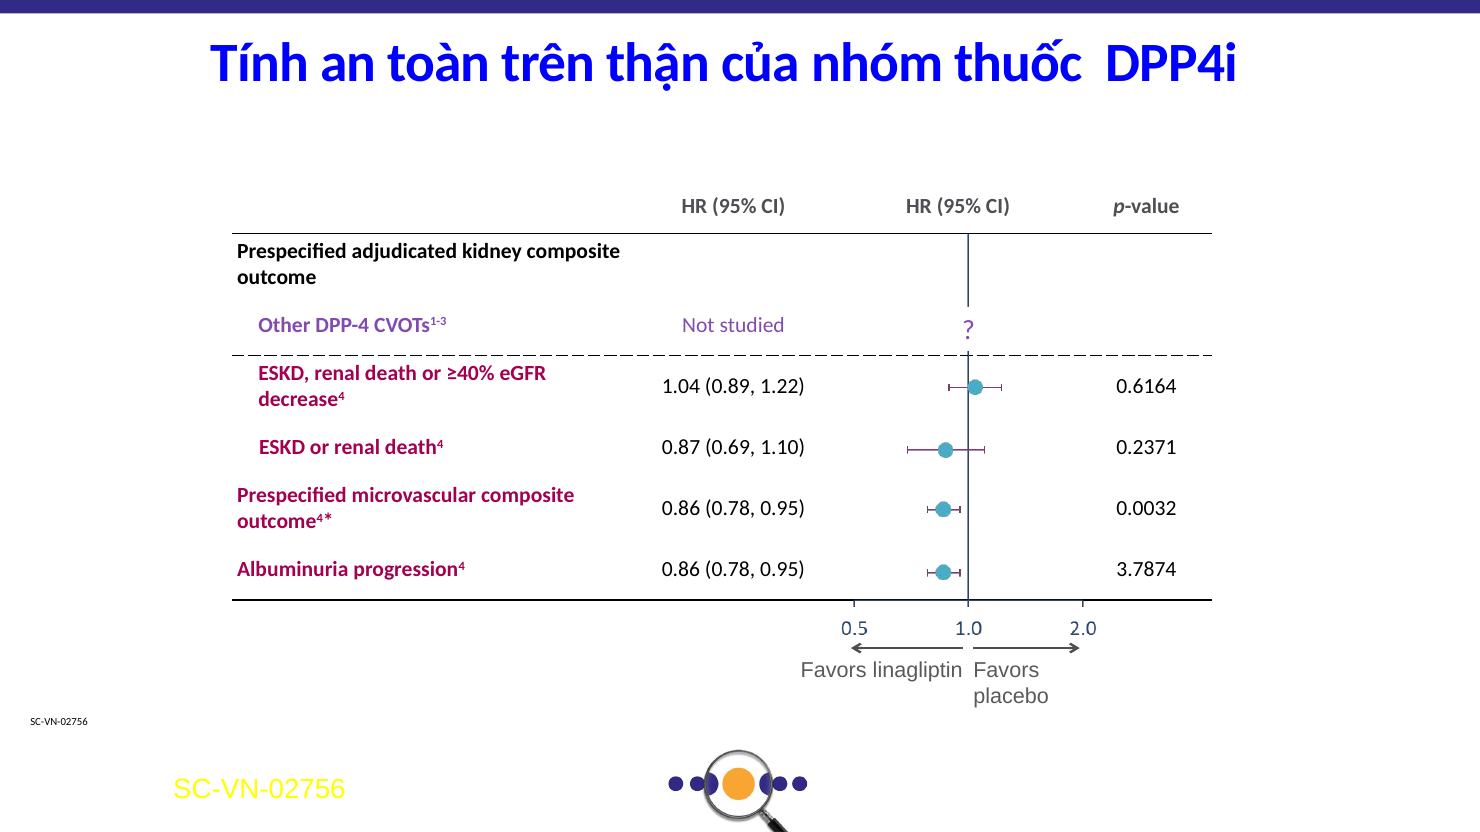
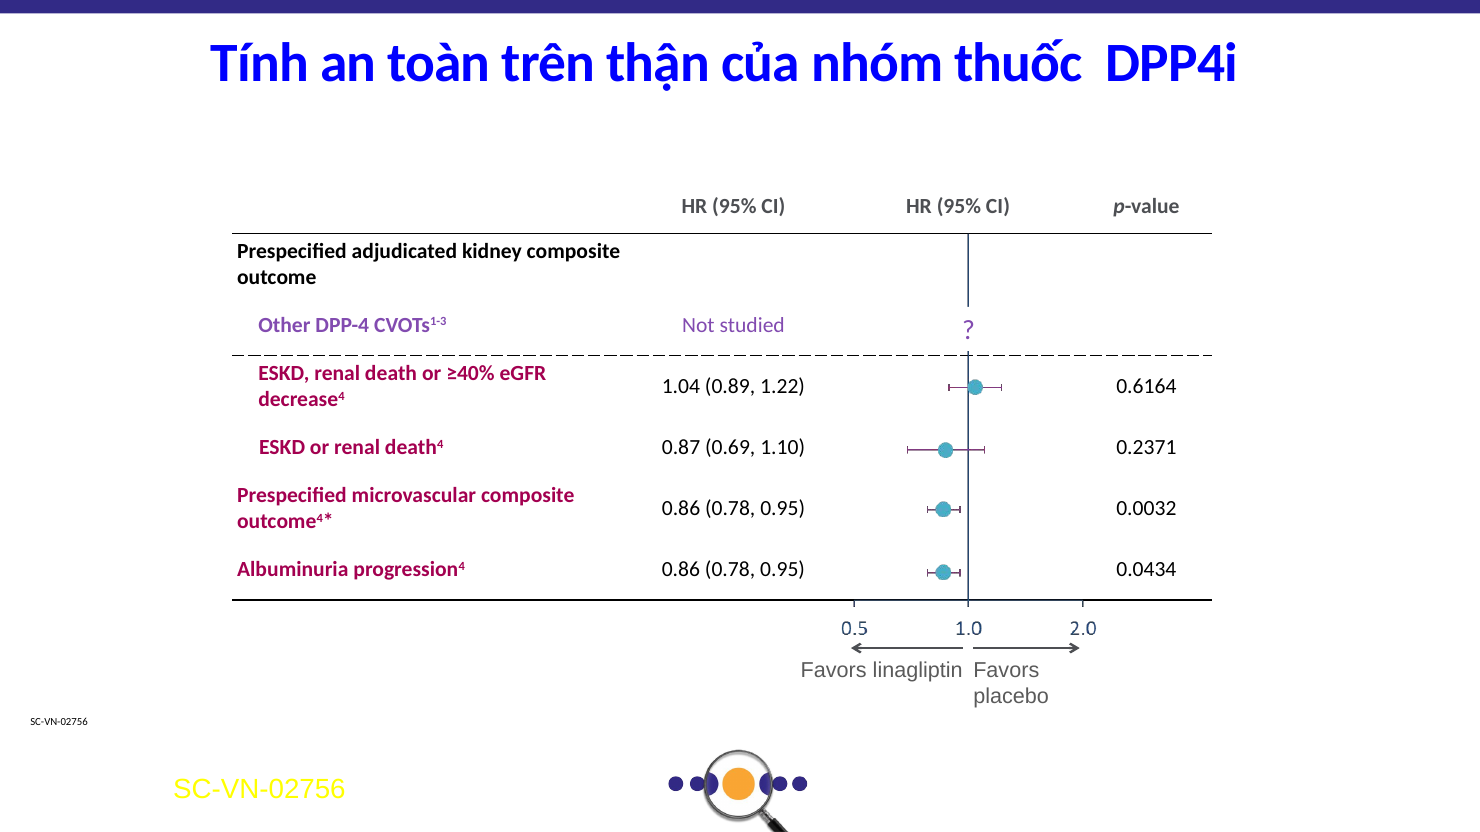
3.7874: 3.7874 -> 0.0434
